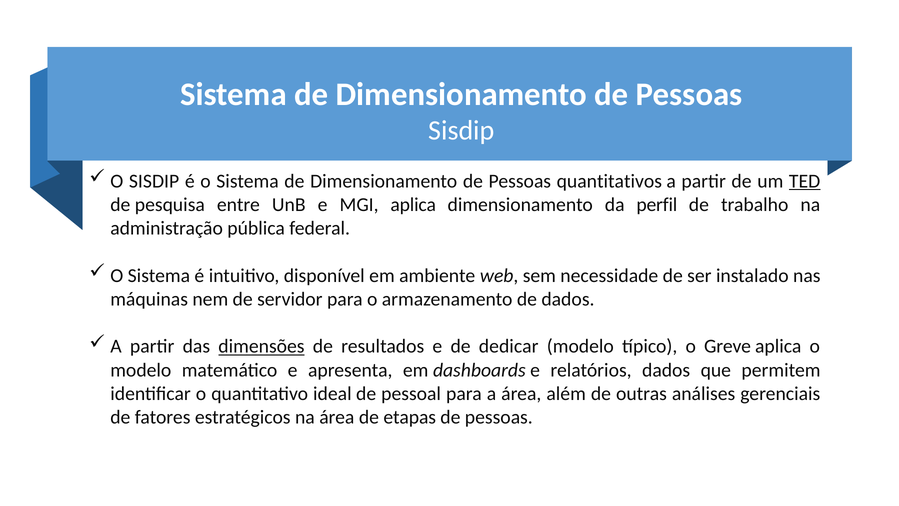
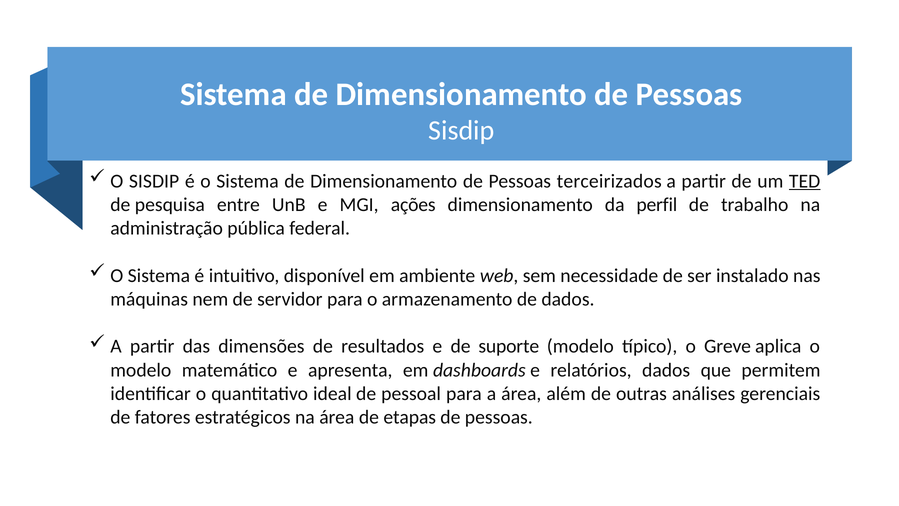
quantitativos: quantitativos -> terceirizados
MGI aplica: aplica -> ações
dimensões underline: present -> none
dedicar: dedicar -> suporte
